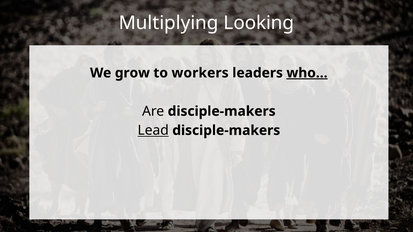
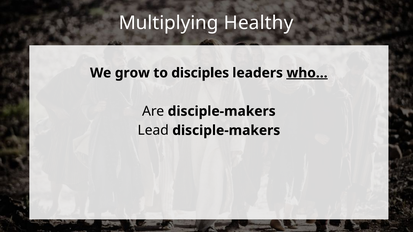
Looking: Looking -> Healthy
workers: workers -> disciples
Lead underline: present -> none
